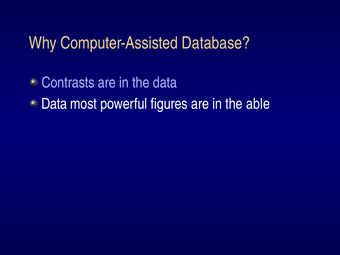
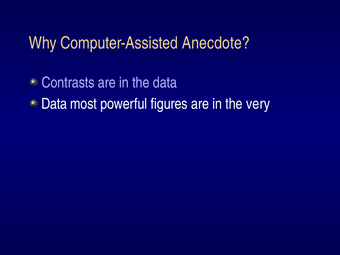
Database: Database -> Anecdote
able: able -> very
